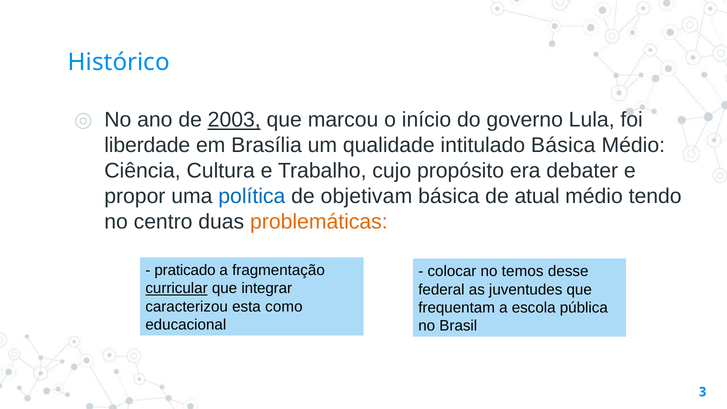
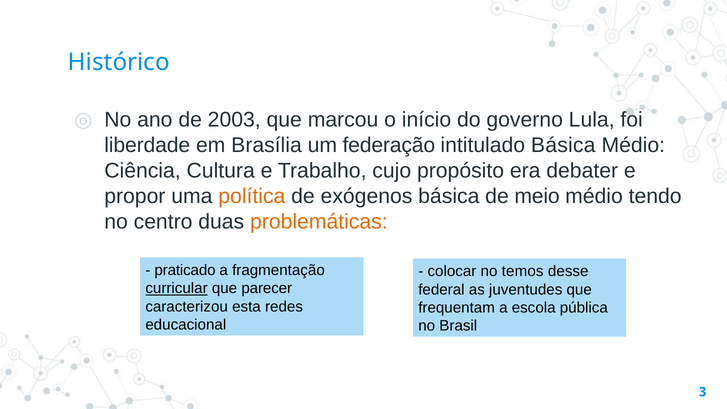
2003 underline: present -> none
qualidade: qualidade -> federação
política colour: blue -> orange
objetivam: objetivam -> exógenos
atual: atual -> meio
integrar: integrar -> parecer
como: como -> redes
